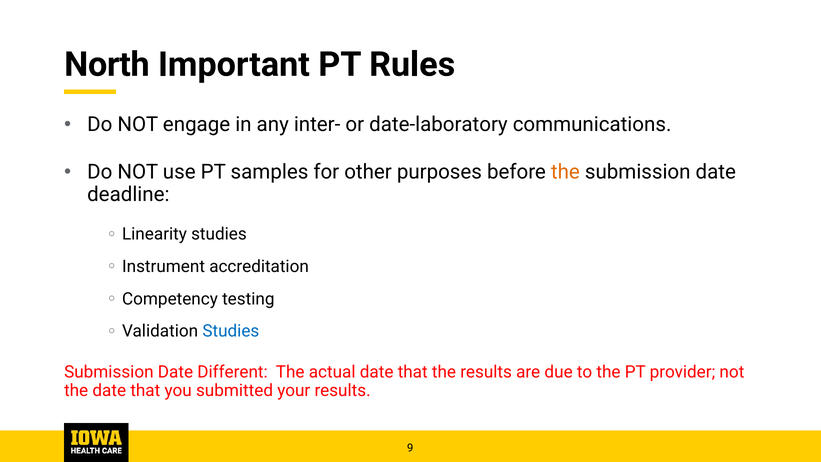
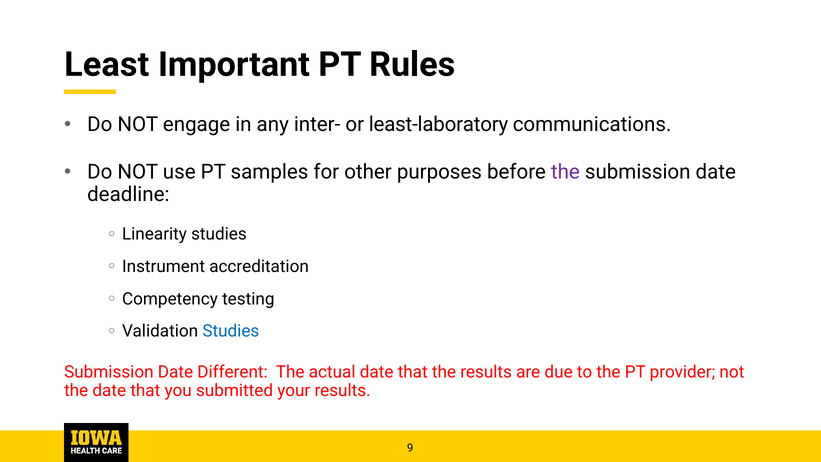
North: North -> Least
date-laboratory: date-laboratory -> least-laboratory
the at (565, 172) colour: orange -> purple
